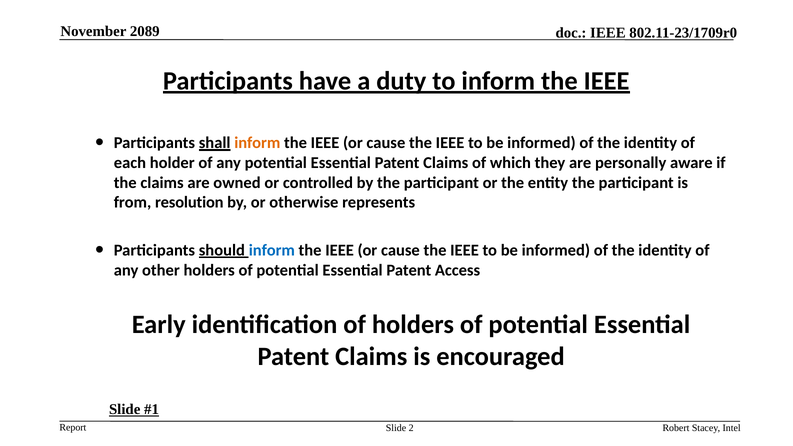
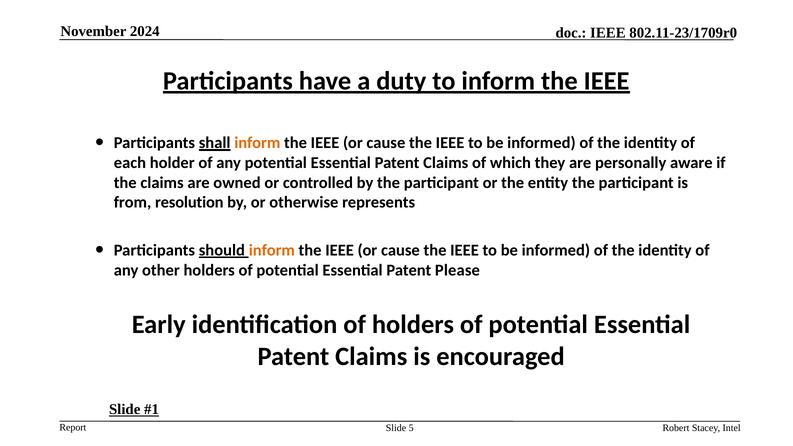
2089: 2089 -> 2024
inform at (272, 250) colour: blue -> orange
Access: Access -> Please
2: 2 -> 5
